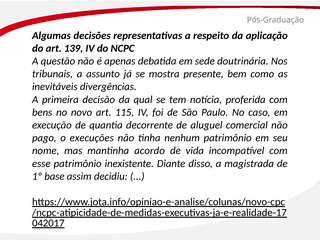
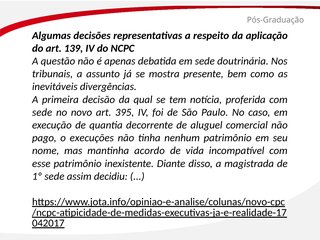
bens at (42, 112): bens -> sede
115: 115 -> 395
1º base: base -> sede
